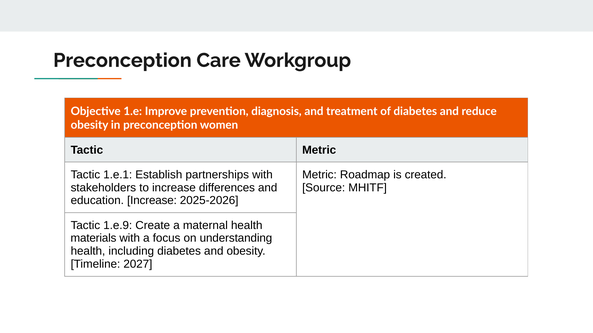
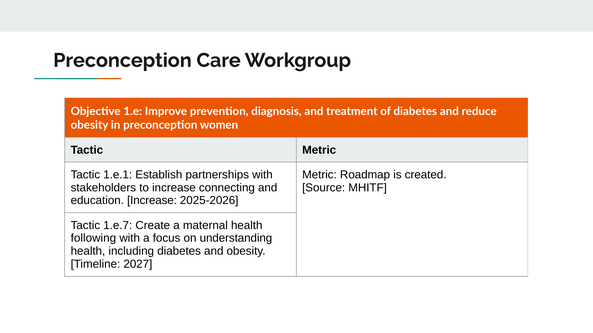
differences: differences -> connecting
1.e.9: 1.e.9 -> 1.e.7
materials: materials -> following
